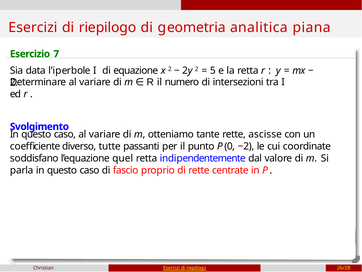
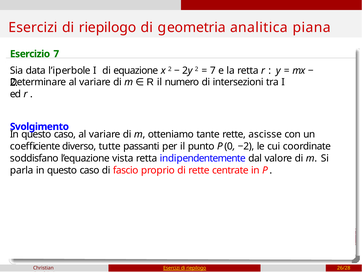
5 at (213, 70): 5 -> 7
quel: quel -> vista
